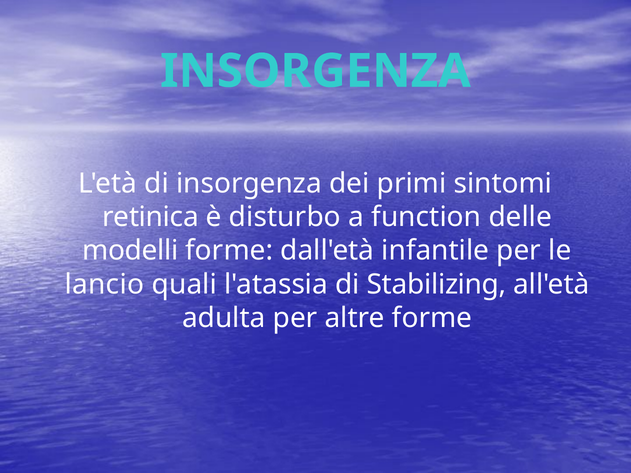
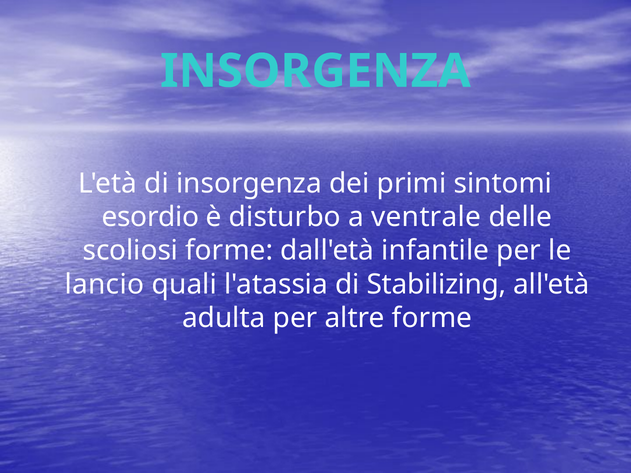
retinica: retinica -> esordio
function: function -> ventrale
modelli: modelli -> scoliosi
